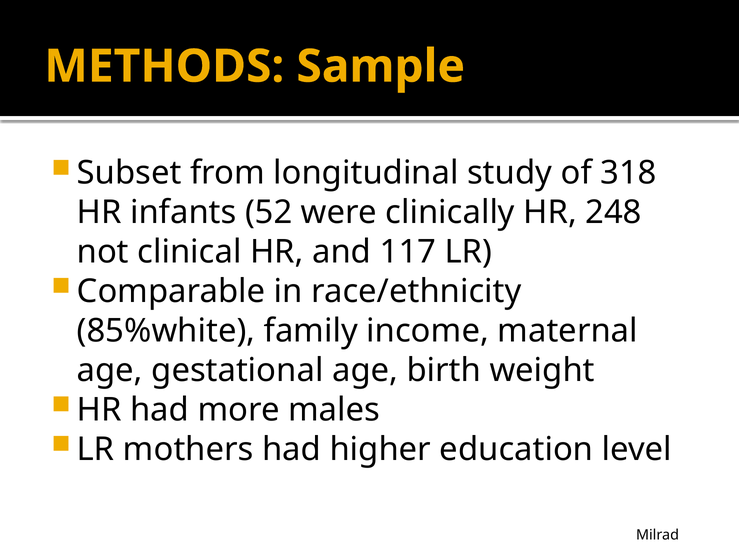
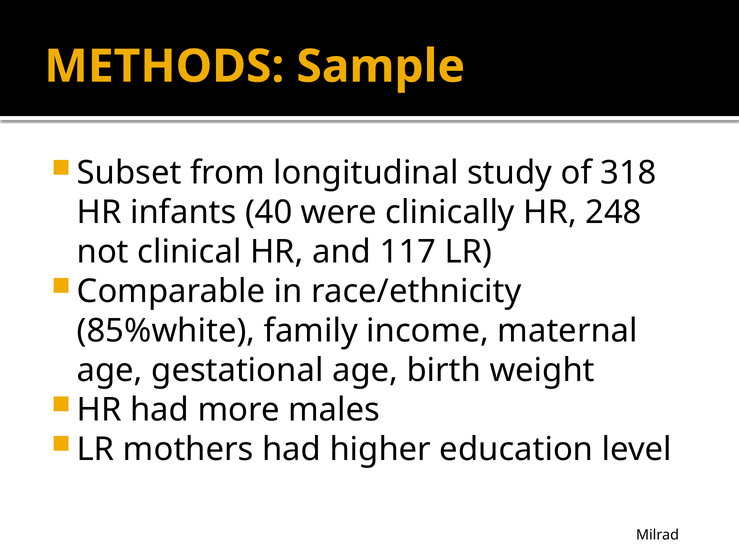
52: 52 -> 40
